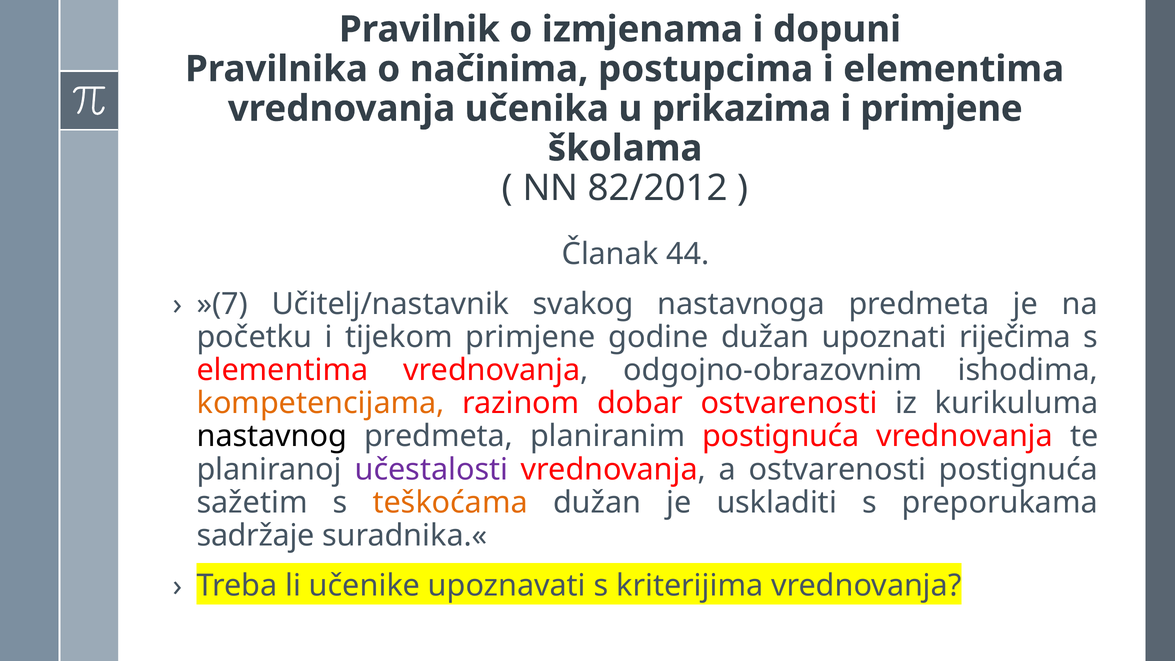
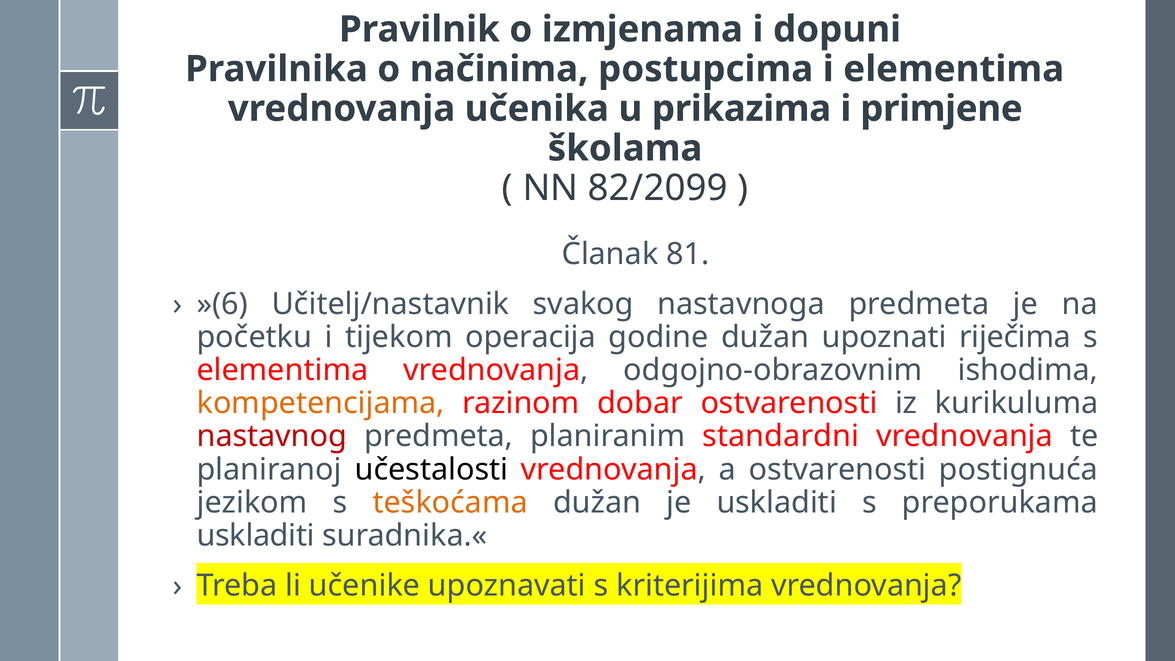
82/2012: 82/2012 -> 82/2099
44: 44 -> 81
»(7: »(7 -> »(6
tijekom primjene: primjene -> operacija
nastavnog colour: black -> red
planiranim postignuća: postignuća -> standardni
učestalosti colour: purple -> black
sažetim: sažetim -> jezikom
sadržaje at (256, 536): sadržaje -> uskladiti
